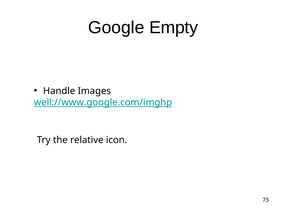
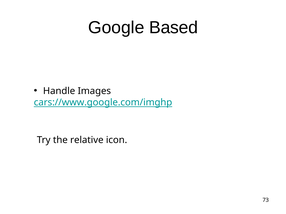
Empty: Empty -> Based
well://www.google.com/imghp: well://www.google.com/imghp -> cars://www.google.com/imghp
